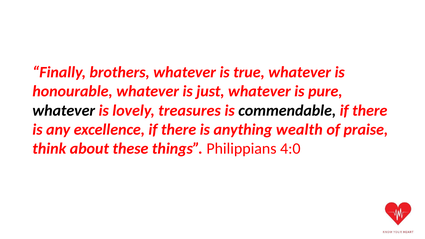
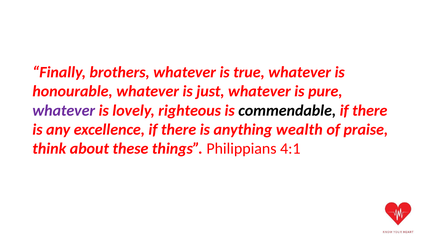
whatever at (64, 110) colour: black -> purple
treasures: treasures -> righteous
4:0: 4:0 -> 4:1
